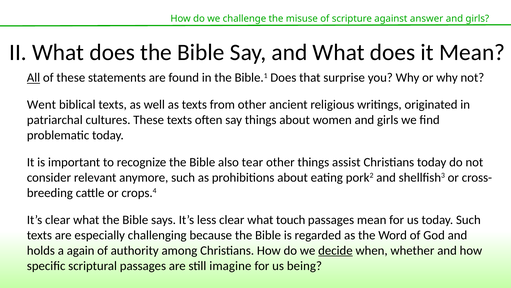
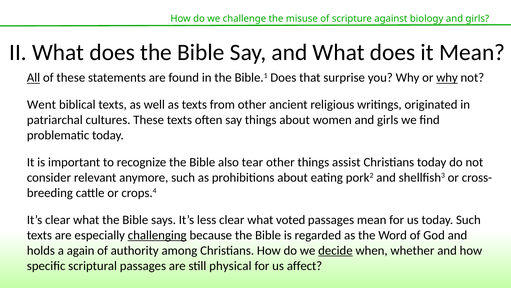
answer: answer -> biology
why at (447, 78) underline: none -> present
touch: touch -> voted
challenging underline: none -> present
imagine: imagine -> physical
being: being -> affect
